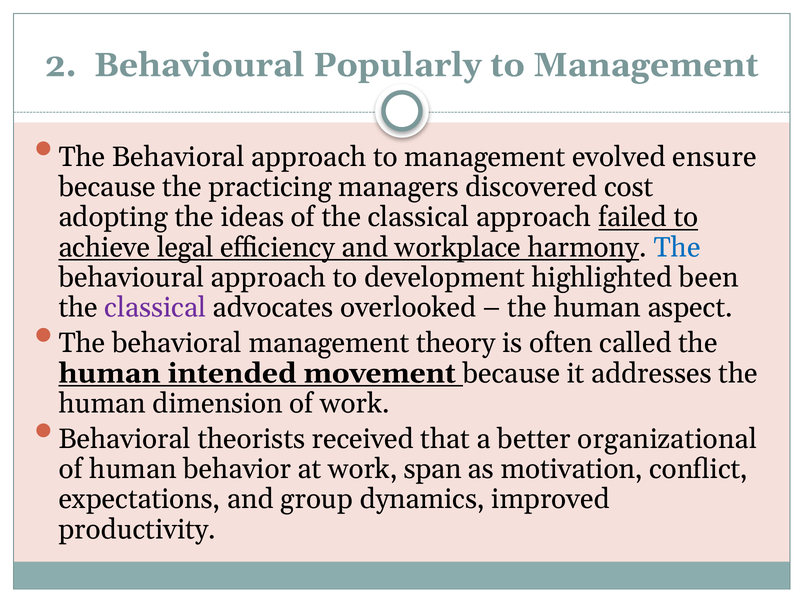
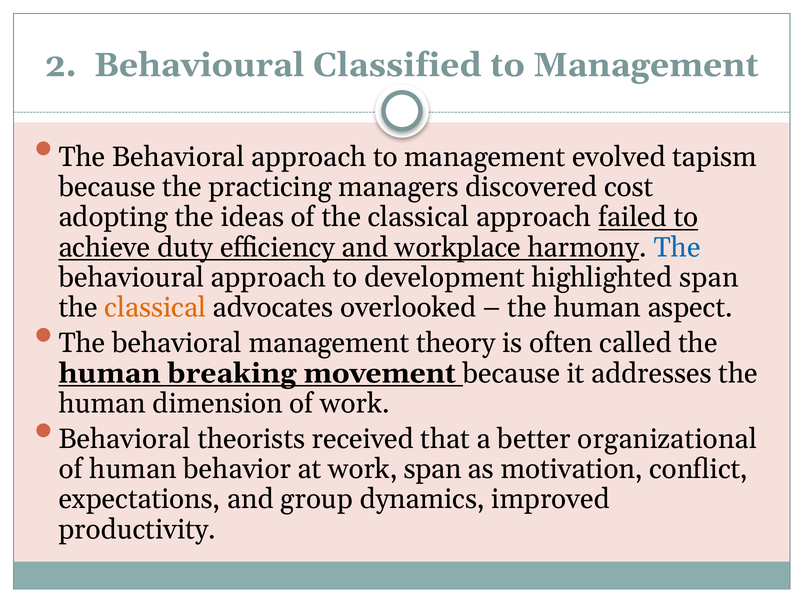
Popularly: Popularly -> Classified
ensure: ensure -> tapism
legal: legal -> duty
highlighted been: been -> span
classical at (155, 308) colour: purple -> orange
intended: intended -> breaking
